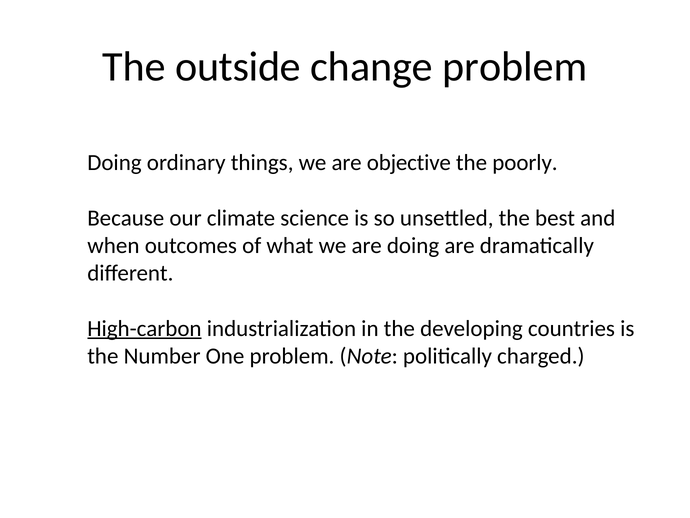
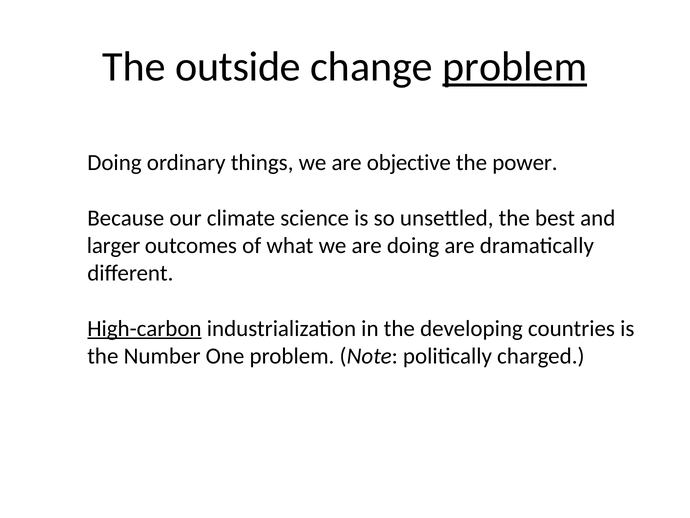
problem at (515, 67) underline: none -> present
poorly: poorly -> power
when: when -> larger
